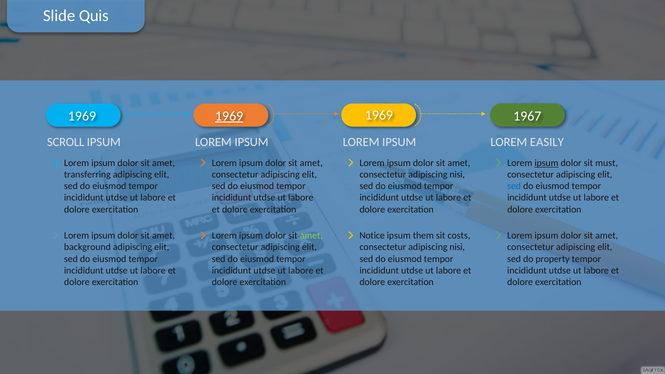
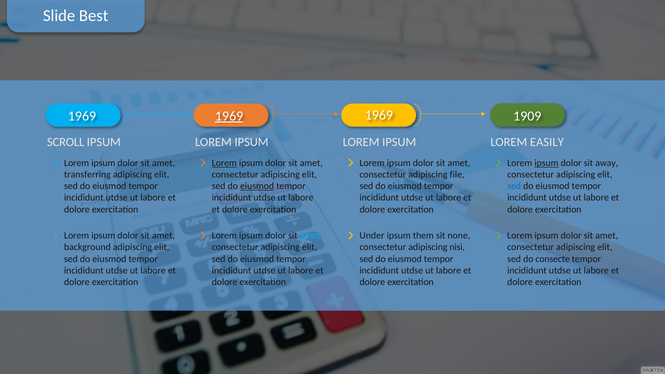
Quis: Quis -> Best
1967: 1967 -> 1909
Lorem at (224, 163) underline: none -> present
must: must -> away
nisi at (457, 175): nisi -> file
eiusmod at (257, 186) underline: none -> present
amet at (311, 236) colour: light green -> light blue
Notice: Notice -> Under
costs: costs -> none
property: property -> consecte
